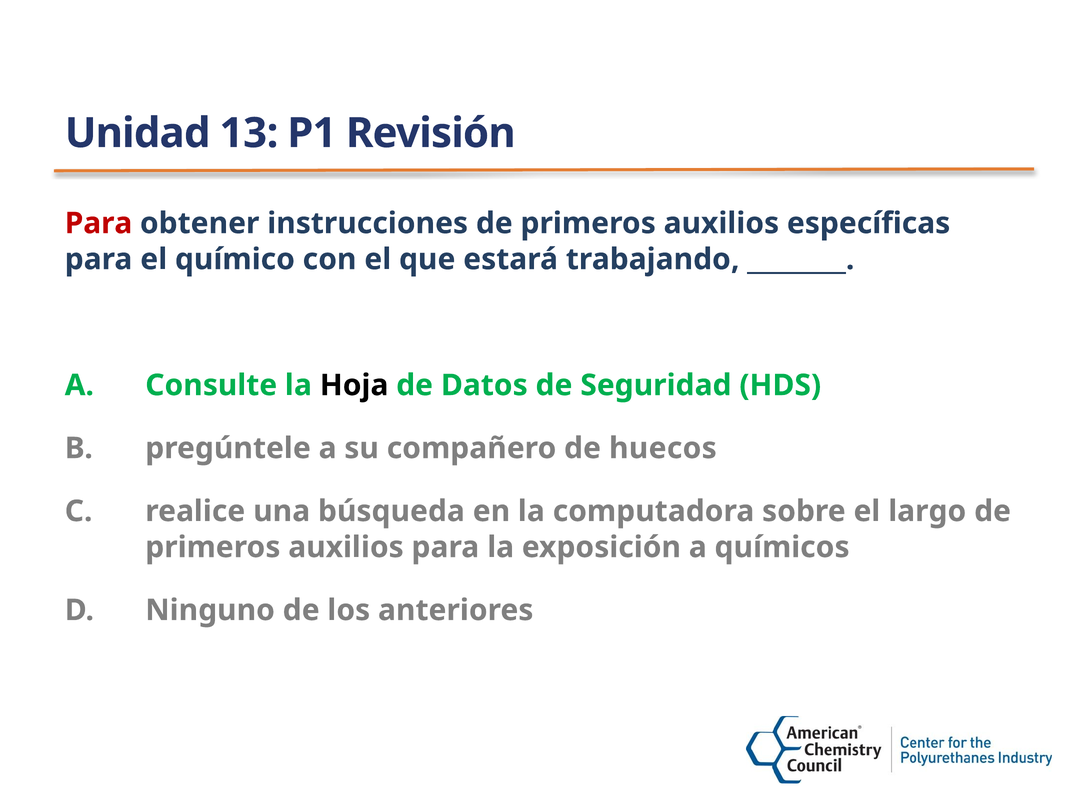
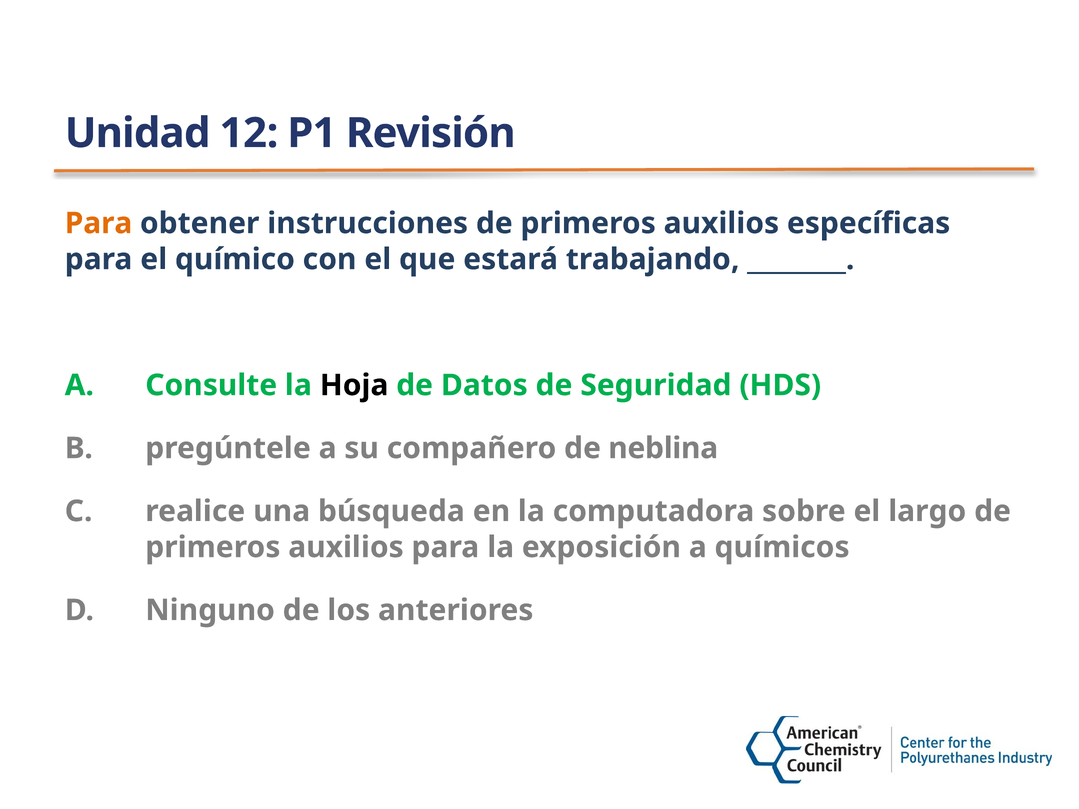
13: 13 -> 12
Para at (99, 223) colour: red -> orange
huecos: huecos -> neblina
